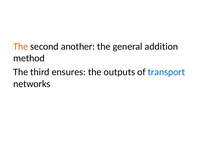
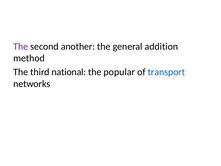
The at (21, 46) colour: orange -> purple
ensures: ensures -> national
outputs: outputs -> popular
